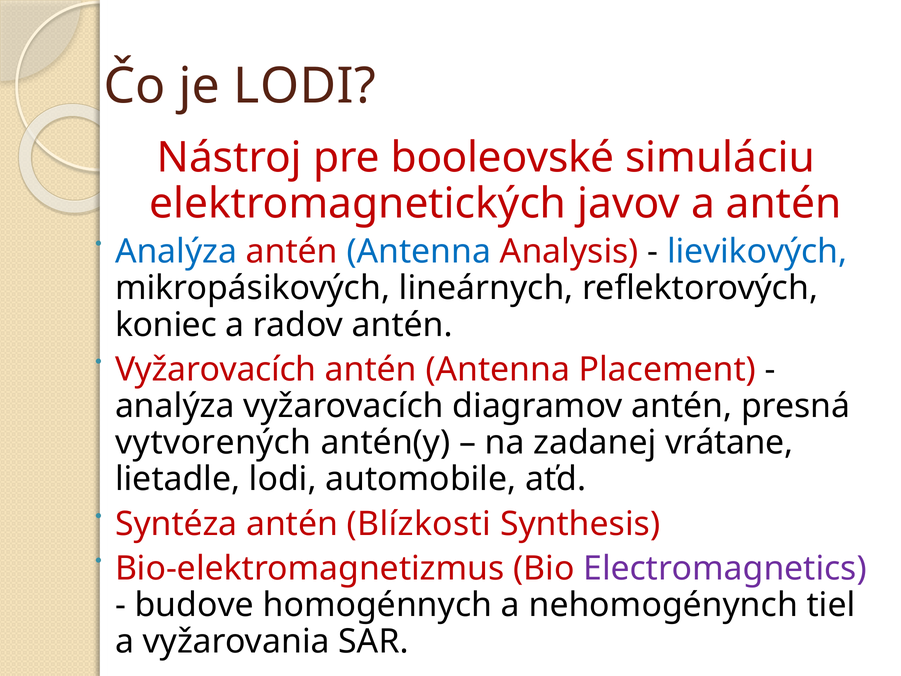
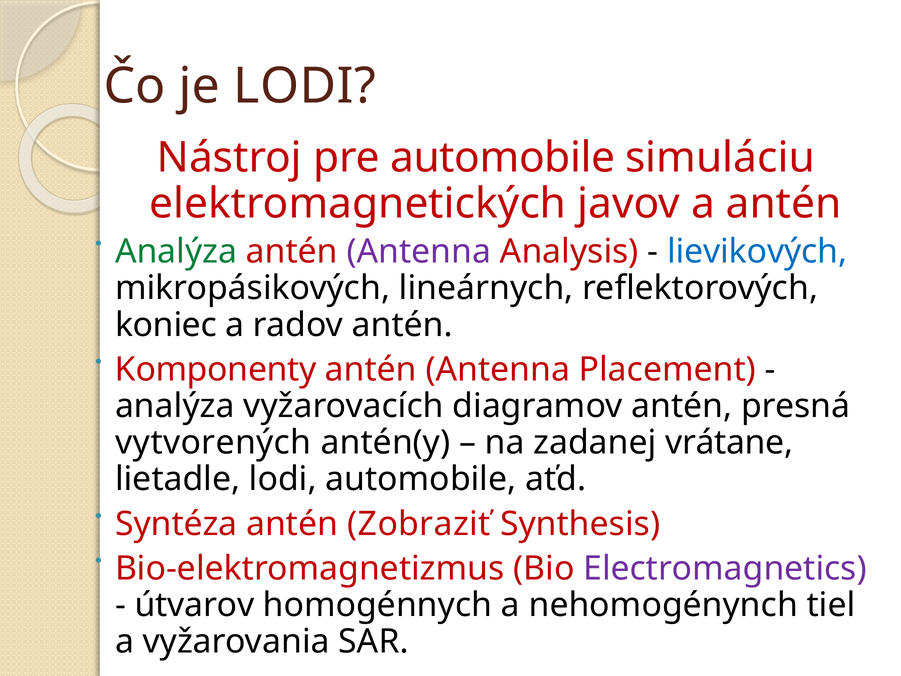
pre booleovské: booleovské -> automobile
Analýza at (176, 252) colour: blue -> green
Antenna at (419, 252) colour: blue -> purple
Vyžarovacích at (216, 369): Vyžarovacích -> Komponenty
Blízkosti: Blízkosti -> Zobraziť
budove: budove -> útvarov
